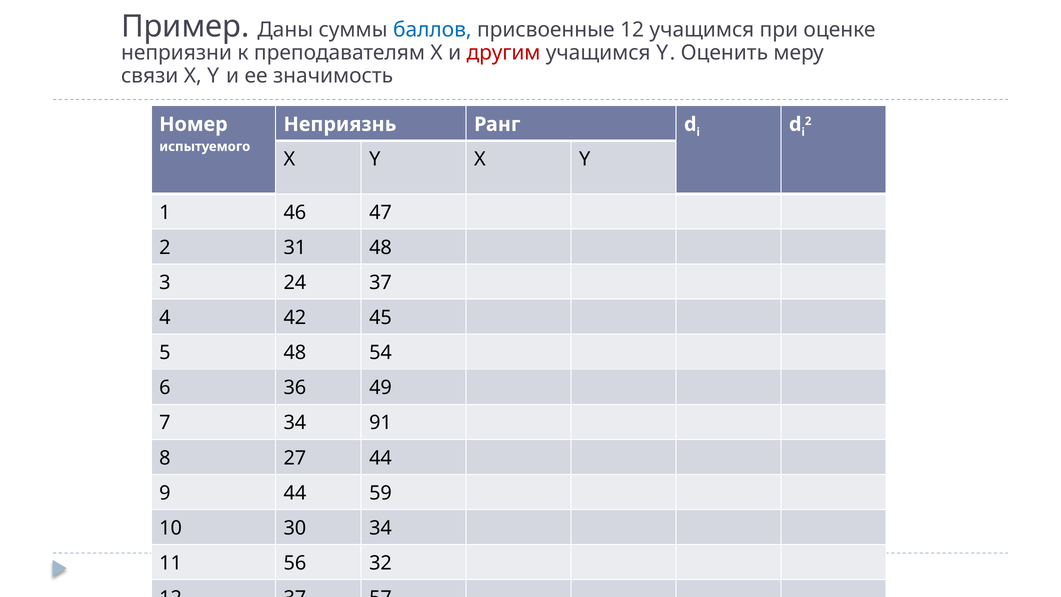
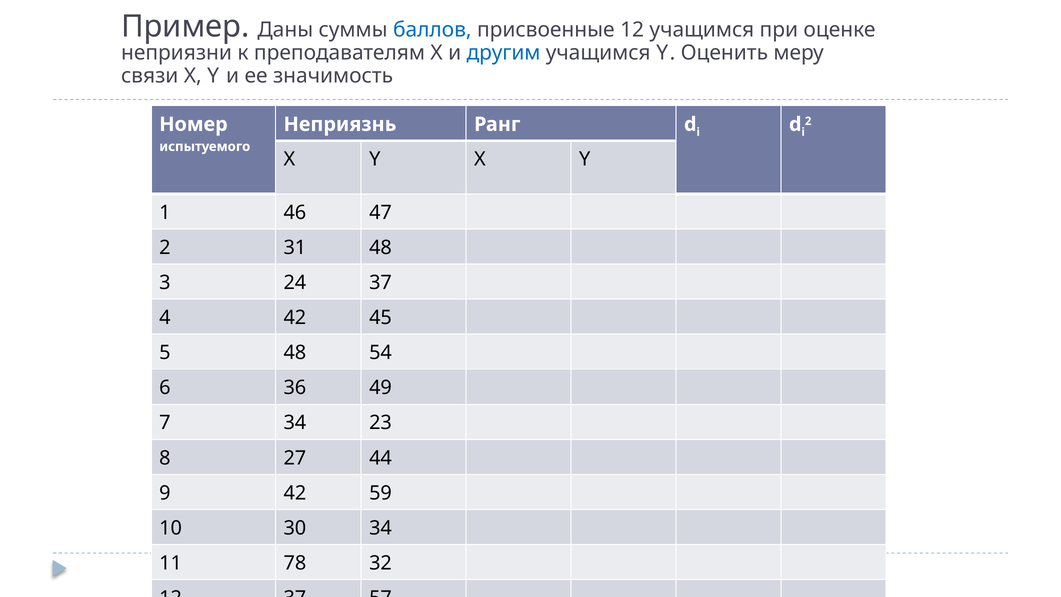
другим colour: red -> blue
91: 91 -> 23
9 44: 44 -> 42
56: 56 -> 78
